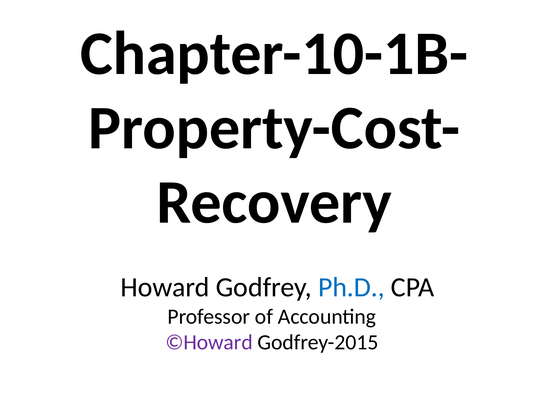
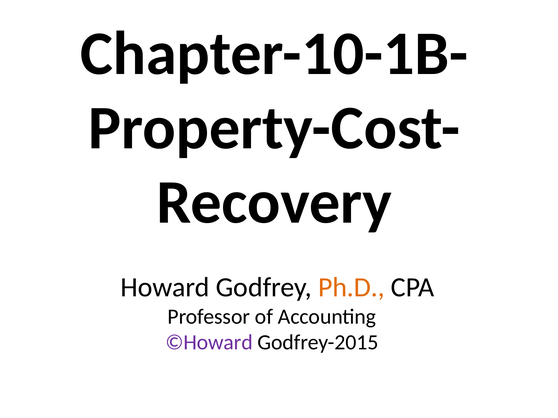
Ph.D colour: blue -> orange
